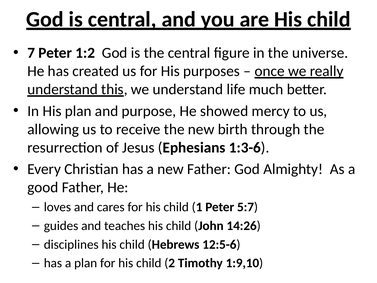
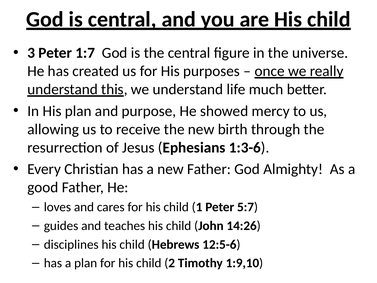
7: 7 -> 3
1:2: 1:2 -> 1:7
